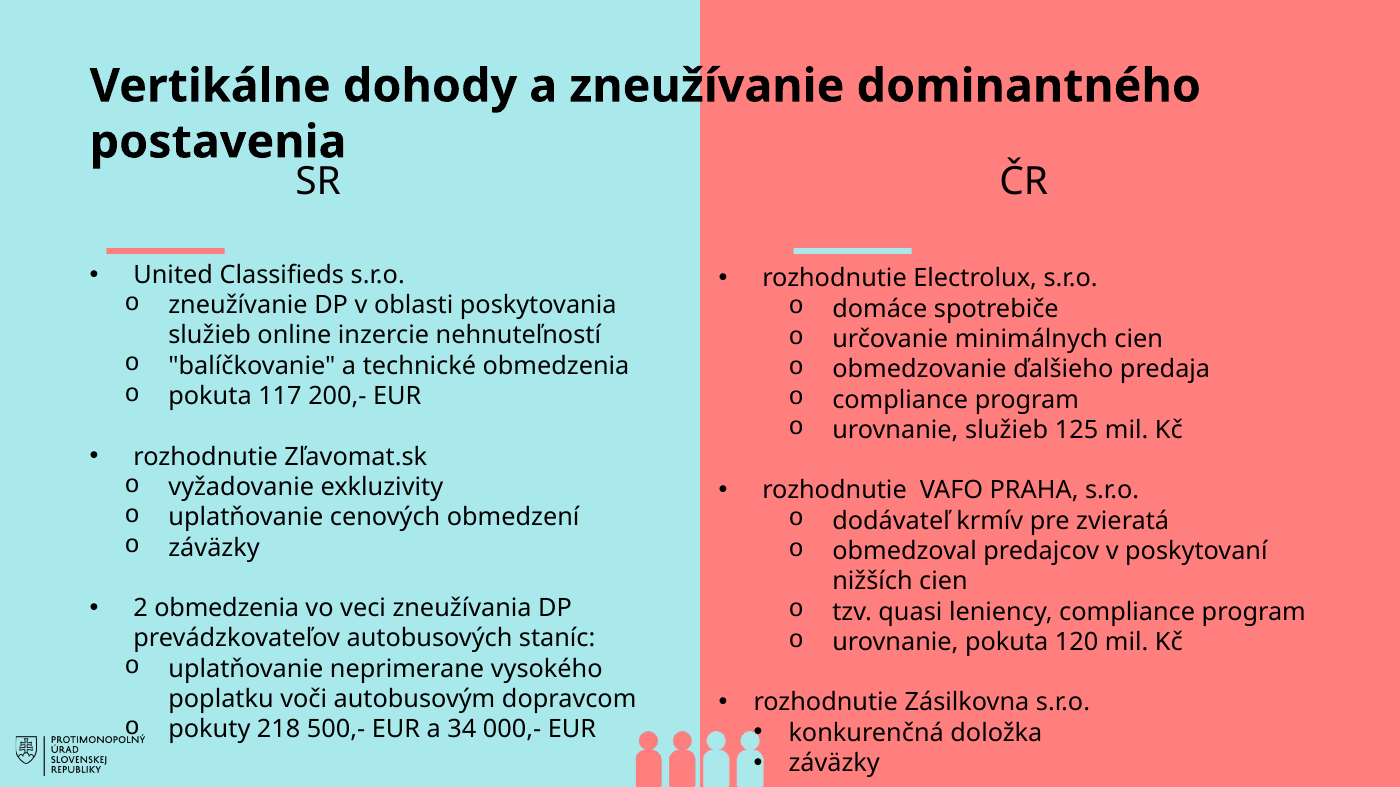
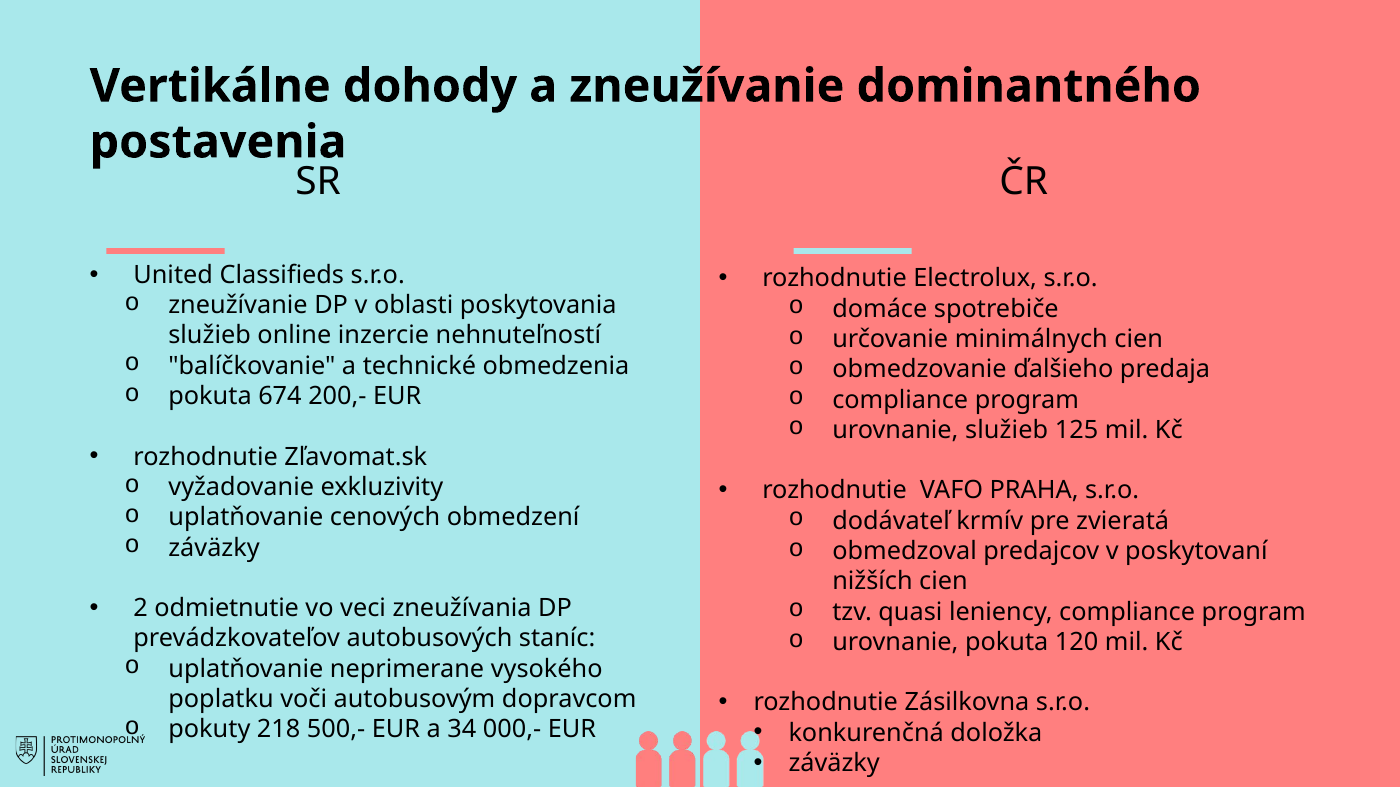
117: 117 -> 674
2 obmedzenia: obmedzenia -> odmietnutie
